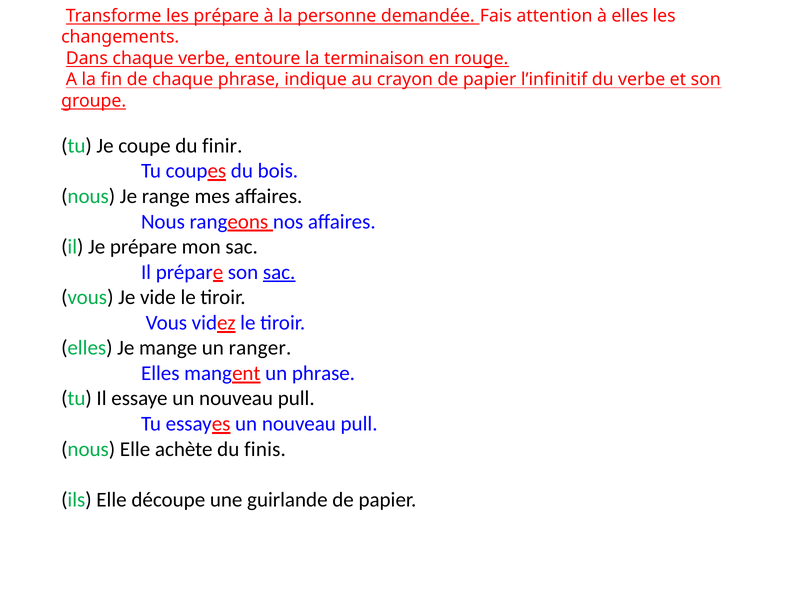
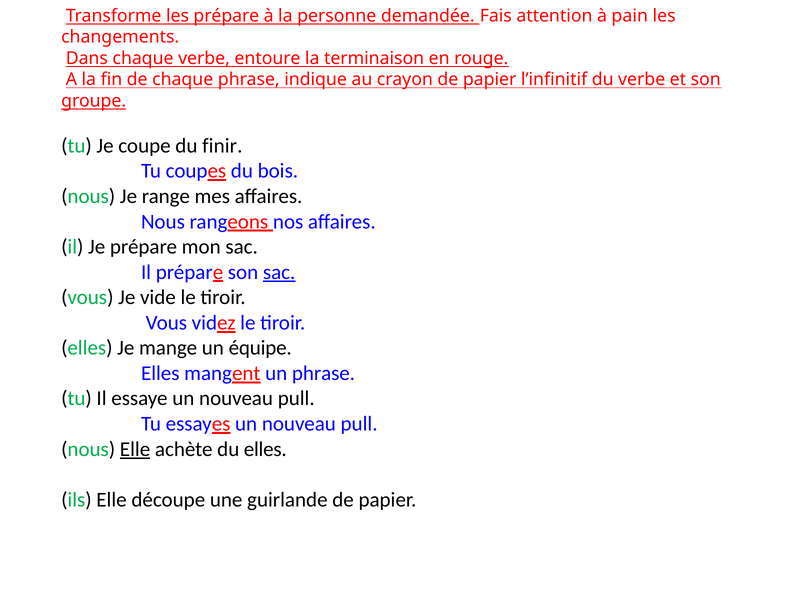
à elles: elles -> pain
ranger: ranger -> équipe
Elle at (135, 449) underline: none -> present
du finis: finis -> elles
